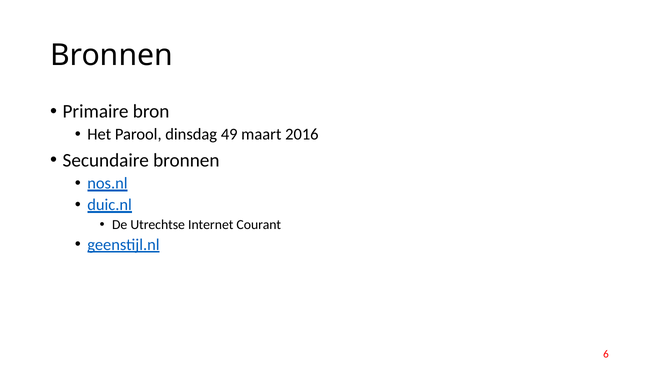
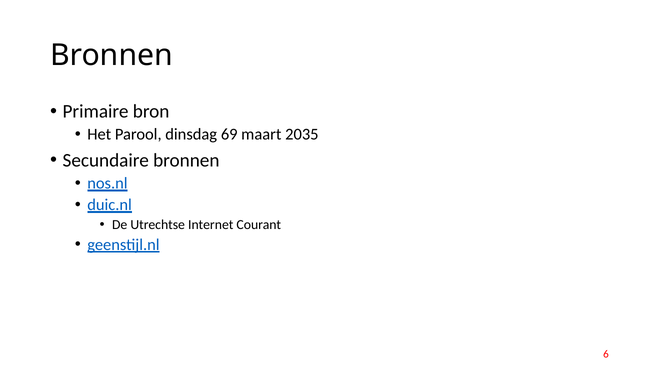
49: 49 -> 69
2016: 2016 -> 2035
